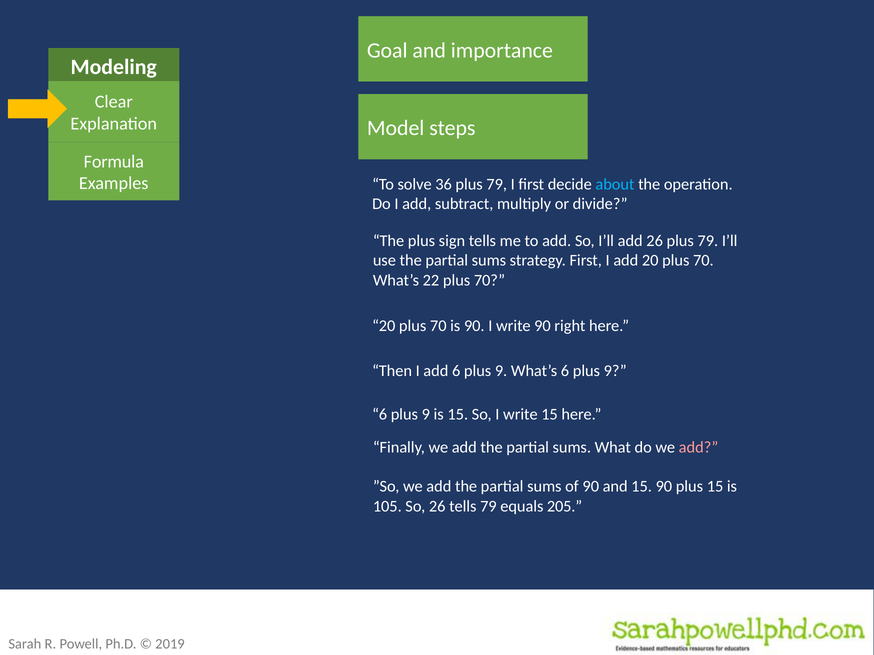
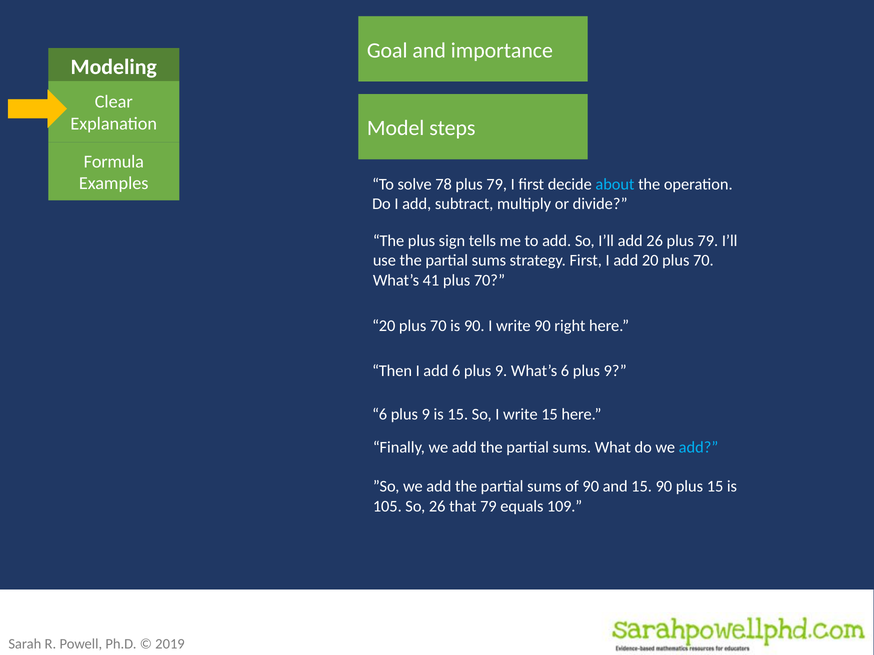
36: 36 -> 78
22: 22 -> 41
add at (699, 448) colour: pink -> light blue
26 tells: tells -> that
205: 205 -> 109
